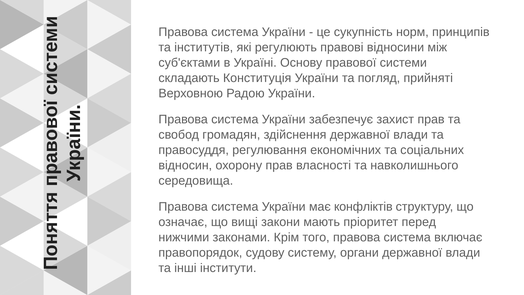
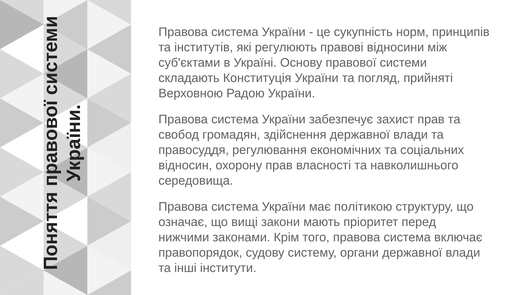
конфліктів: конфліктів -> політикою
